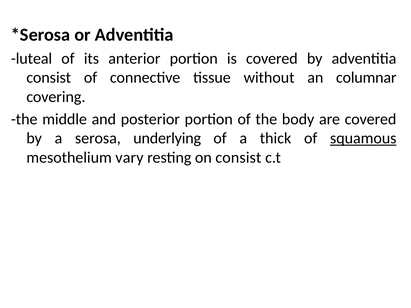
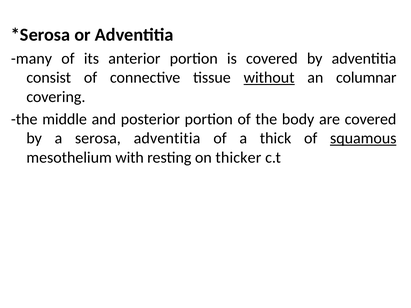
luteal: luteal -> many
without underline: none -> present
serosa underlying: underlying -> adventitia
vary: vary -> with
on consist: consist -> thicker
